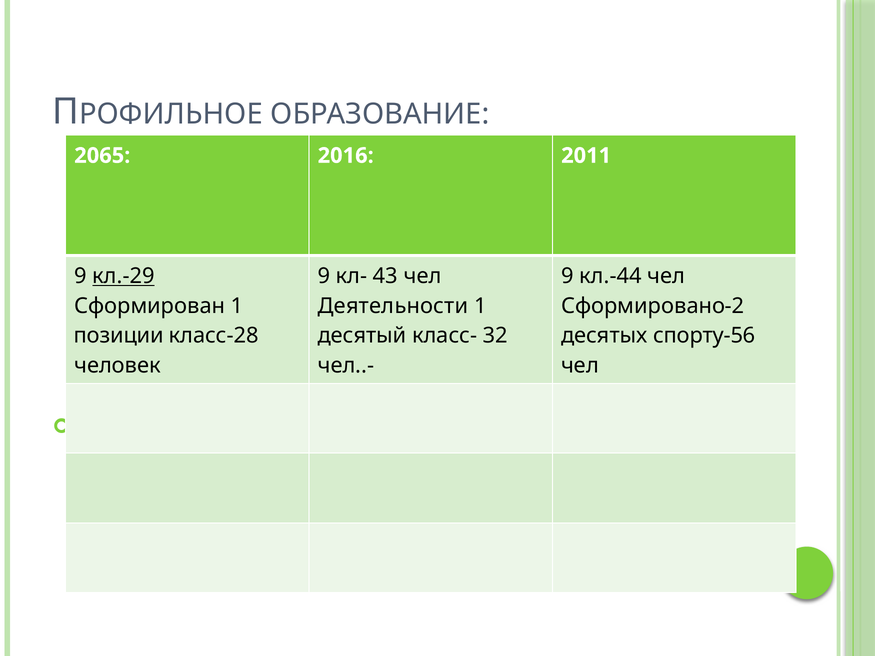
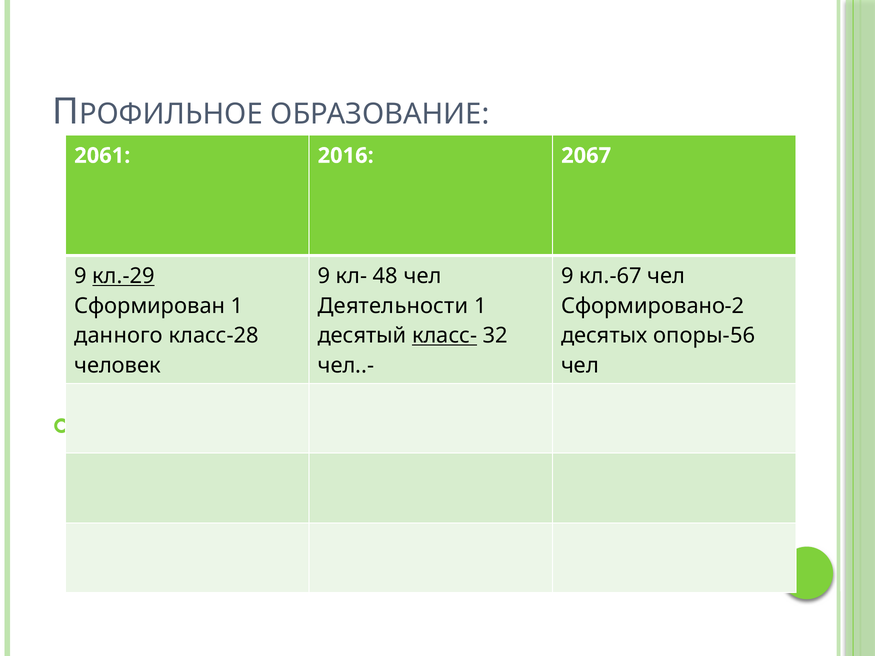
2065: 2065 -> 2061
2011: 2011 -> 2067
43: 43 -> 48
кл.-44: кл.-44 -> кл.-67
позиции: позиции -> данного
класс- underline: none -> present
спорту-56: спорту-56 -> опоры-56
